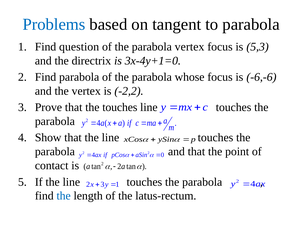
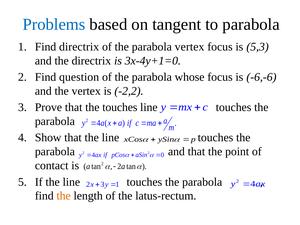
Find question: question -> directrix
Find parabola: parabola -> question
the at (64, 196) colour: blue -> orange
